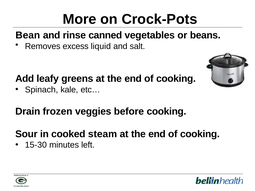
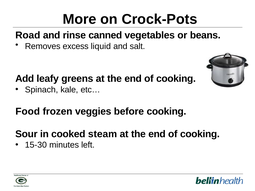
Bean: Bean -> Road
Drain: Drain -> Food
